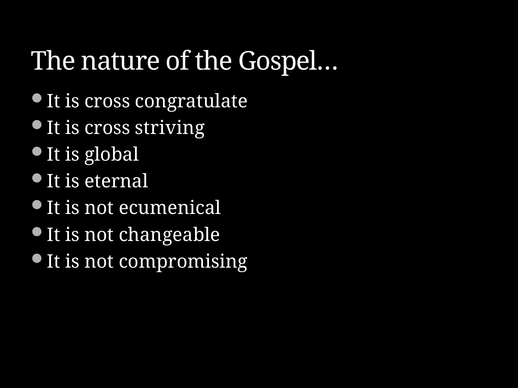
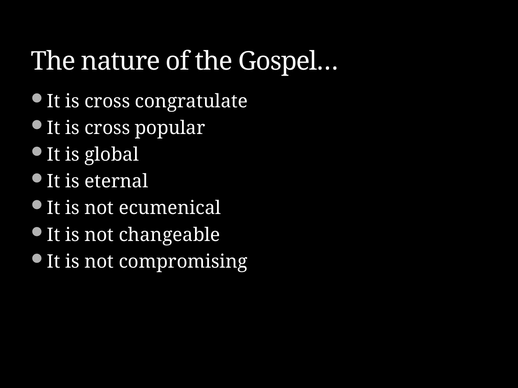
striving: striving -> popular
